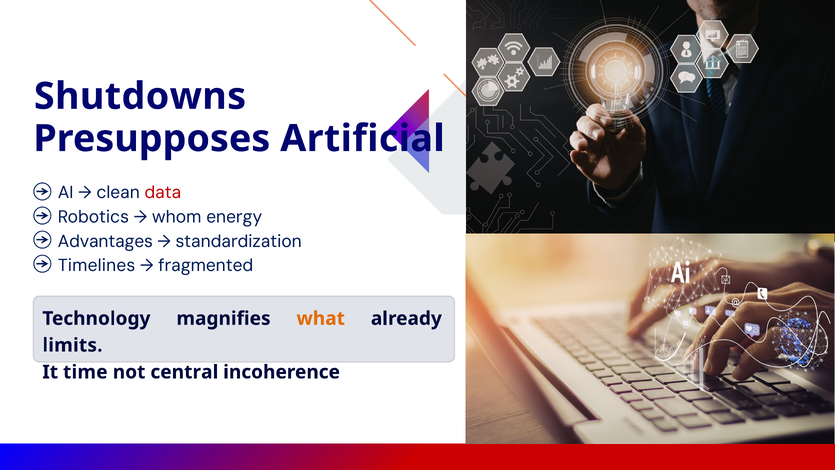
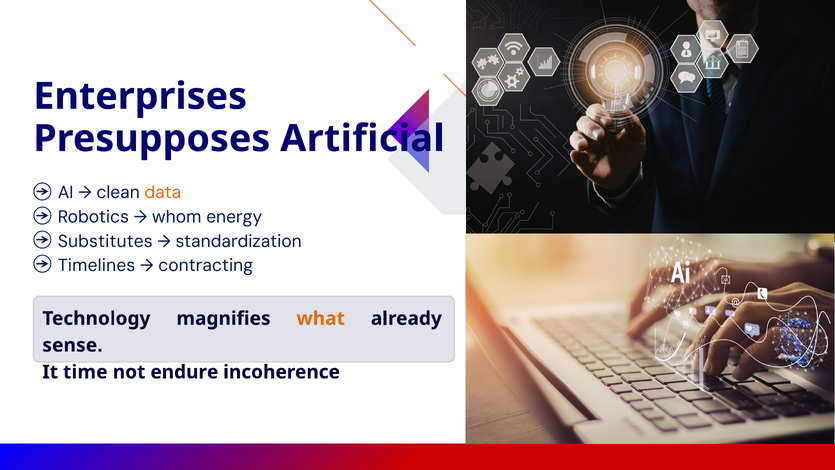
Shutdowns: Shutdowns -> Enterprises
data colour: red -> orange
Advantages: Advantages -> Substitutes
fragmented: fragmented -> contracting
limits: limits -> sense
central: central -> endure
